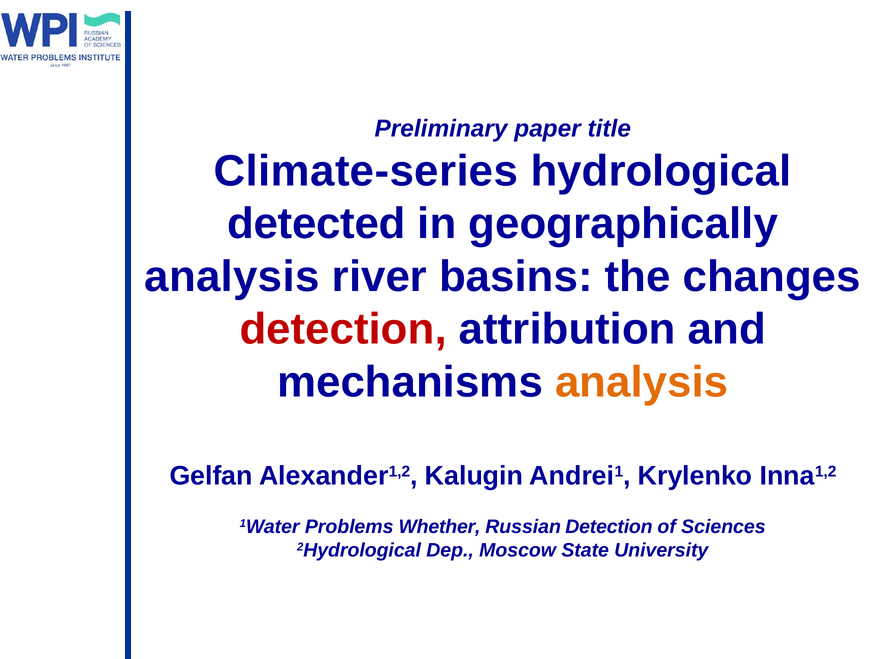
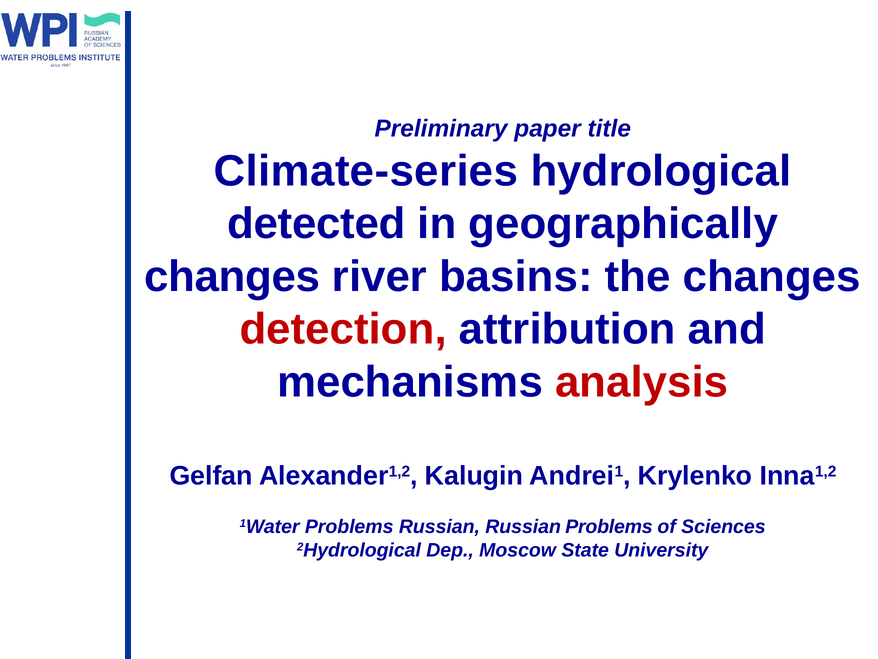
analysis at (232, 276): analysis -> changes
analysis at (642, 382) colour: orange -> red
Problems Whether: Whether -> Russian
Russian Detection: Detection -> Problems
